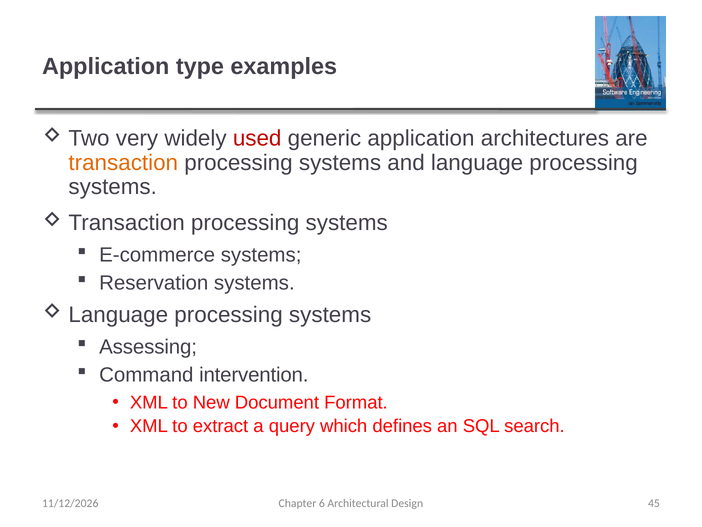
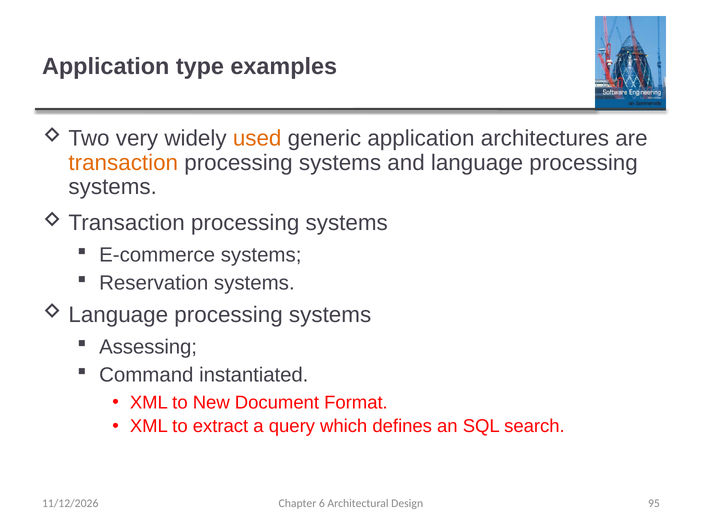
used colour: red -> orange
intervention: intervention -> instantiated
45: 45 -> 95
